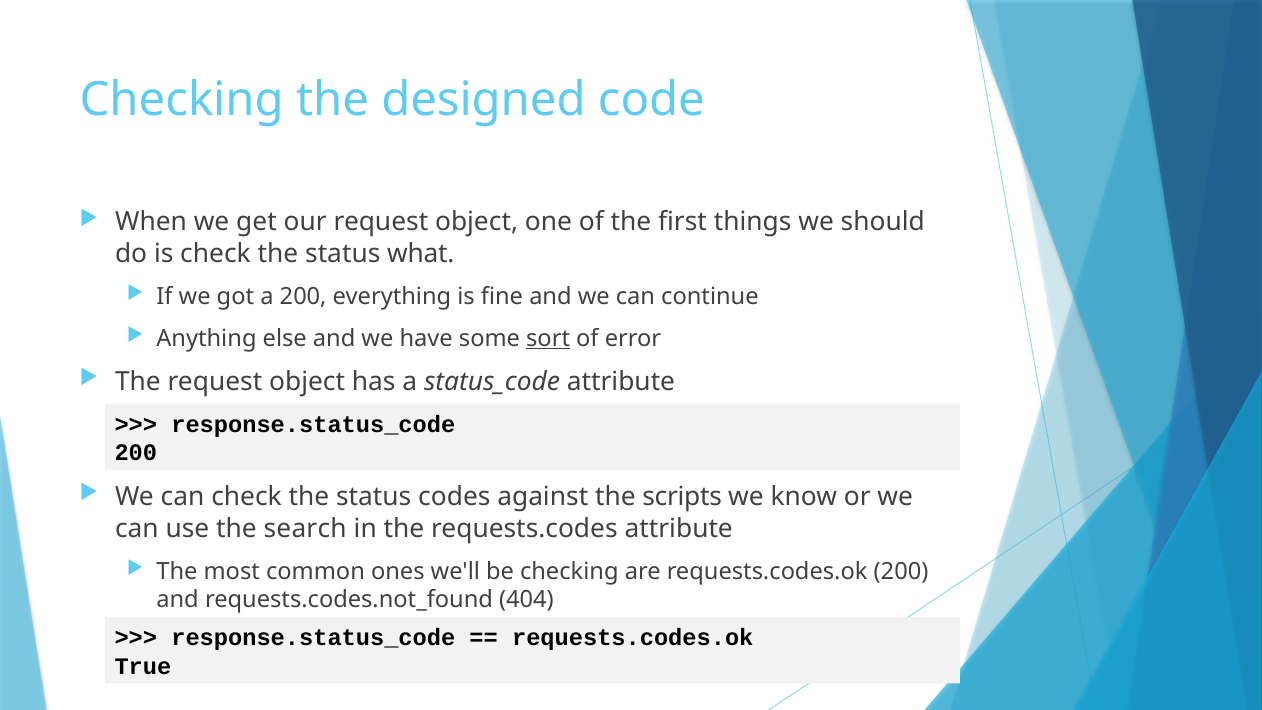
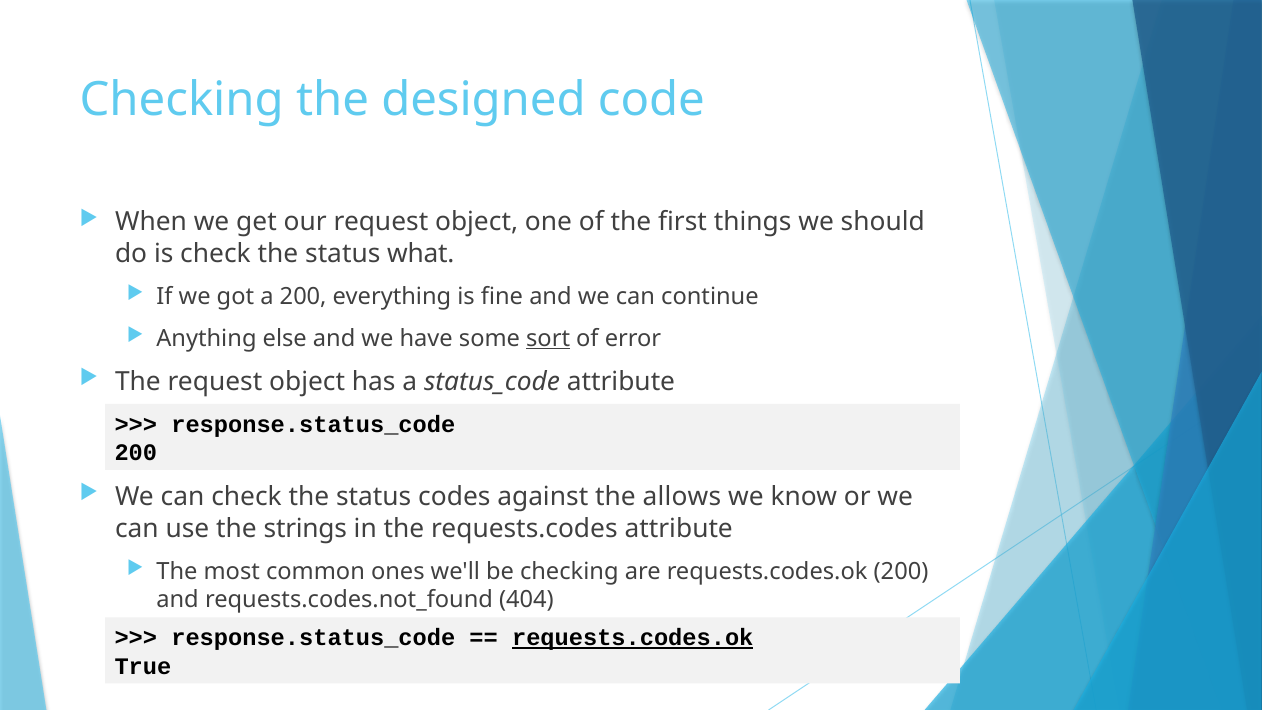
scripts: scripts -> allows
search: search -> strings
requests.codes.ok at (633, 638) underline: none -> present
